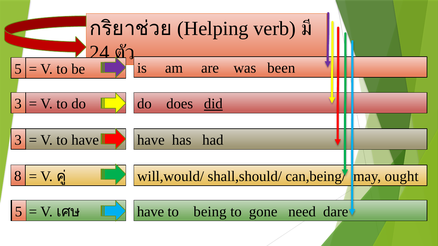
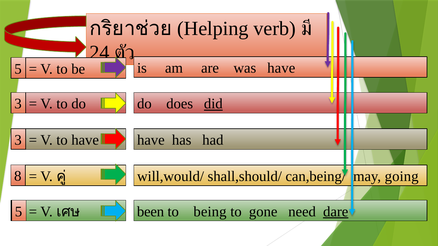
was been: been -> have
ought: ought -> going
have at (151, 212): have -> been
dare underline: none -> present
